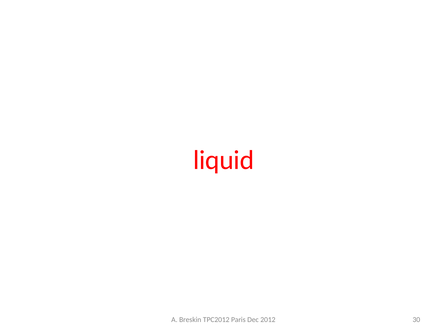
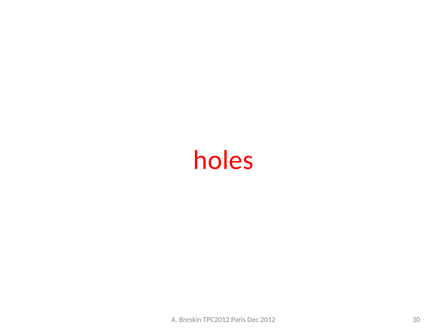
liquid: liquid -> holes
